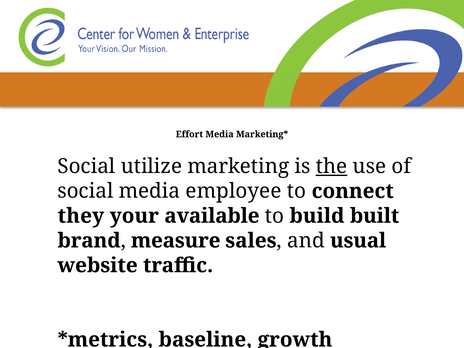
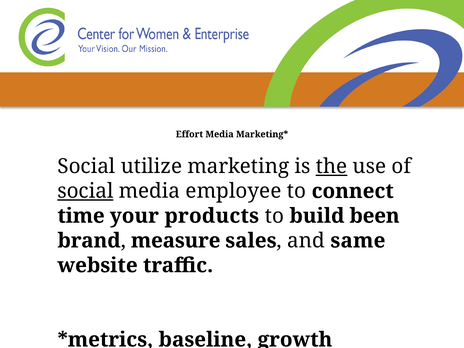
social at (85, 191) underline: none -> present
they: they -> time
available: available -> products
built: built -> been
usual: usual -> same
